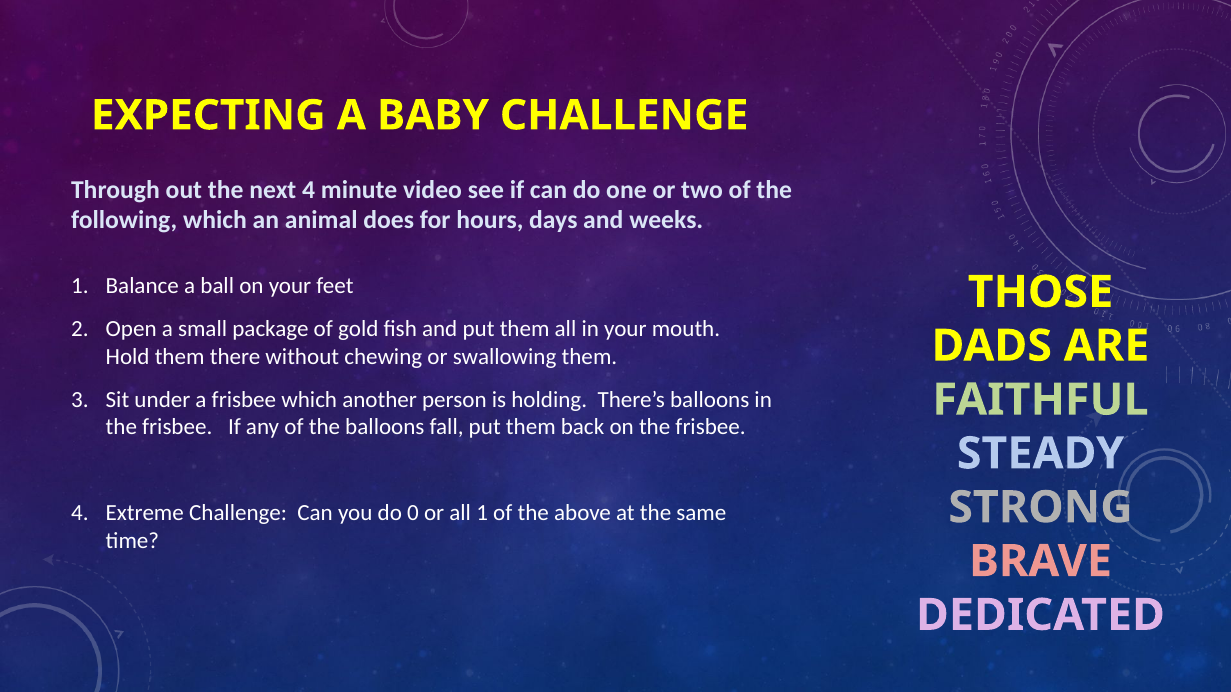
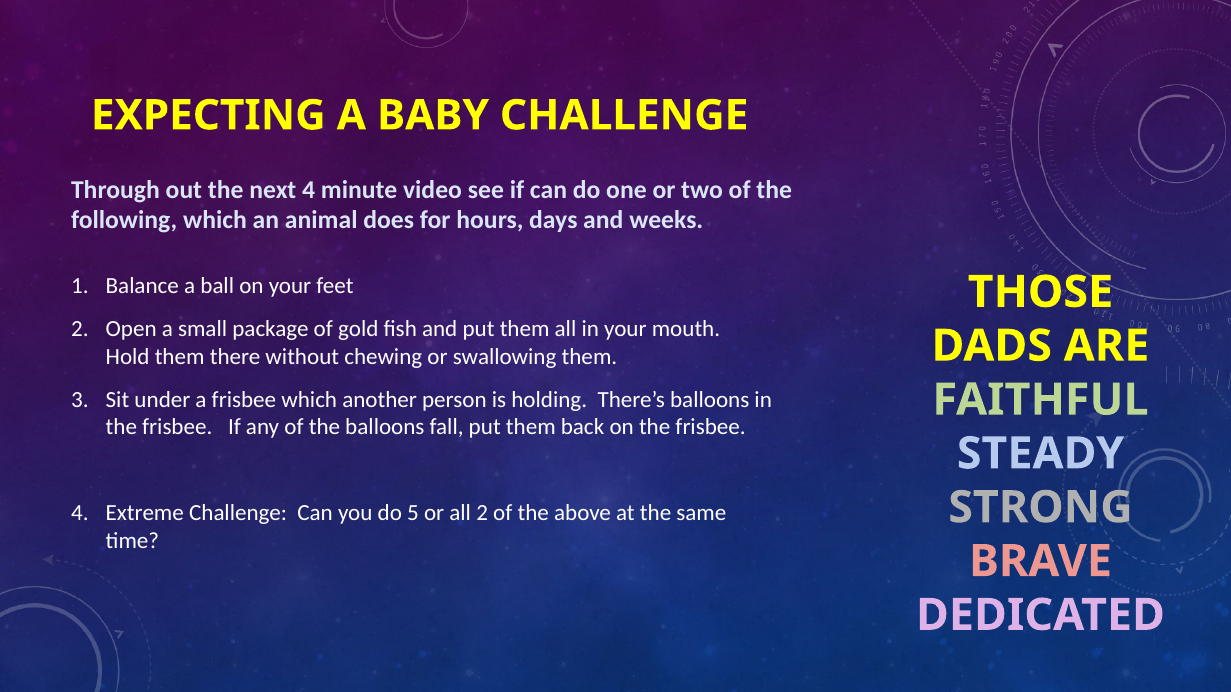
0: 0 -> 5
all 1: 1 -> 2
